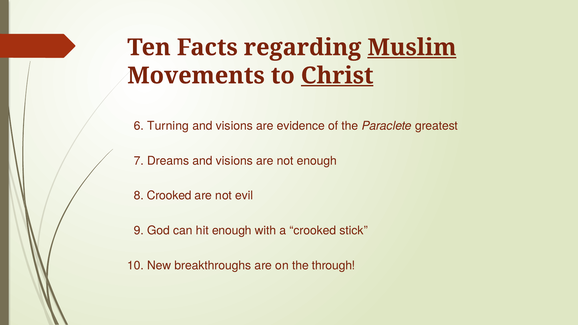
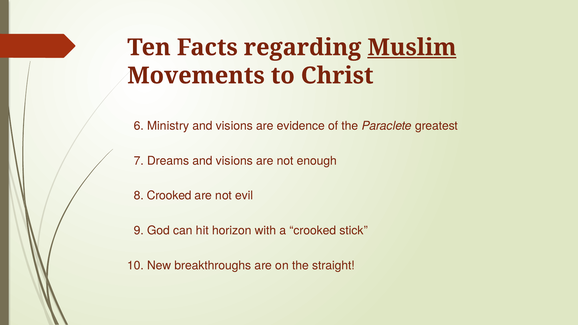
Christ underline: present -> none
Turning: Turning -> Ministry
hit enough: enough -> horizon
through: through -> straight
